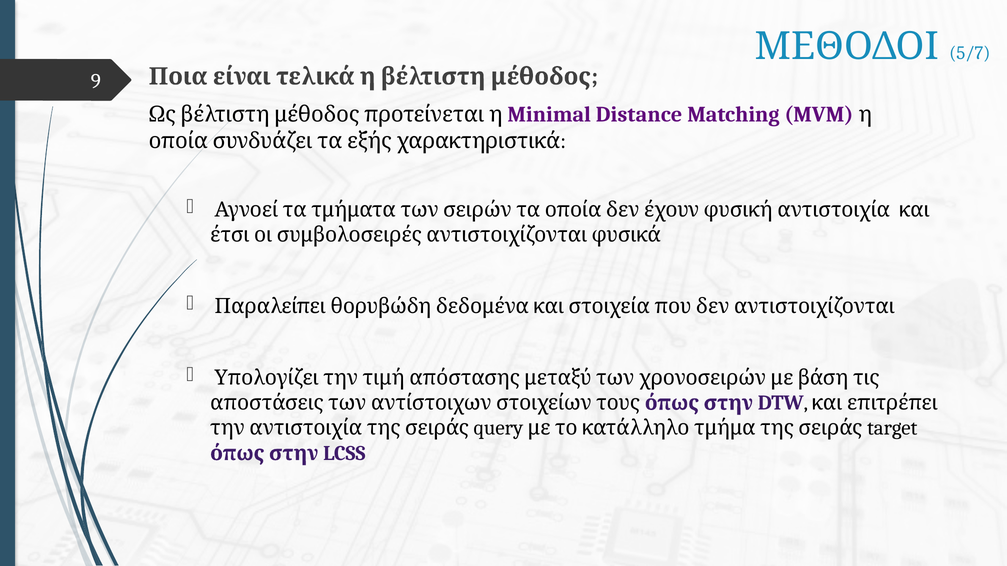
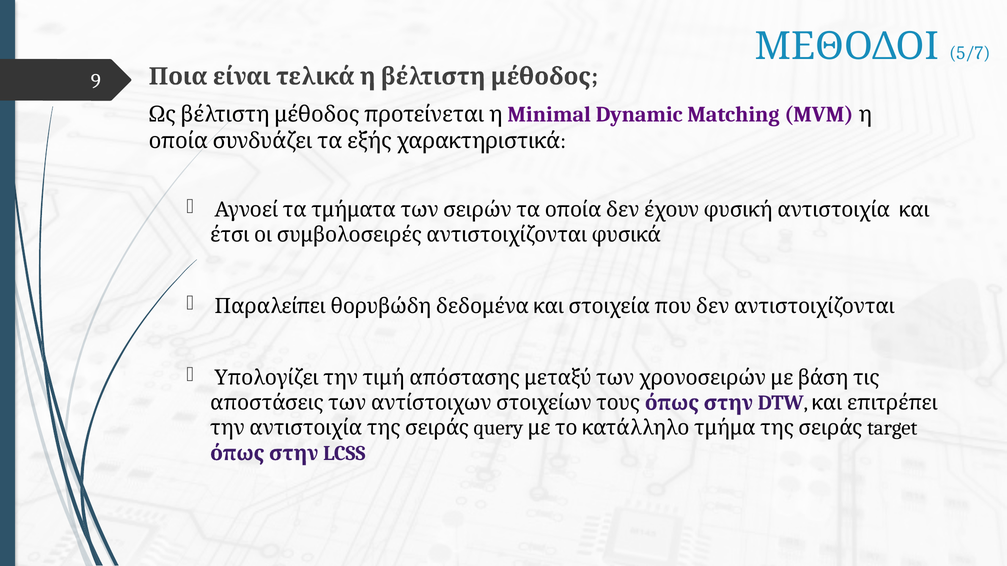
Distance: Distance -> Dynamic
